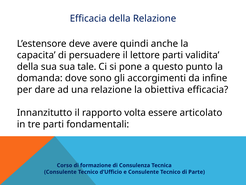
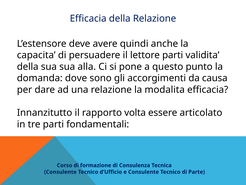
tale: tale -> alla
infine: infine -> causa
obiettiva: obiettiva -> modalita
